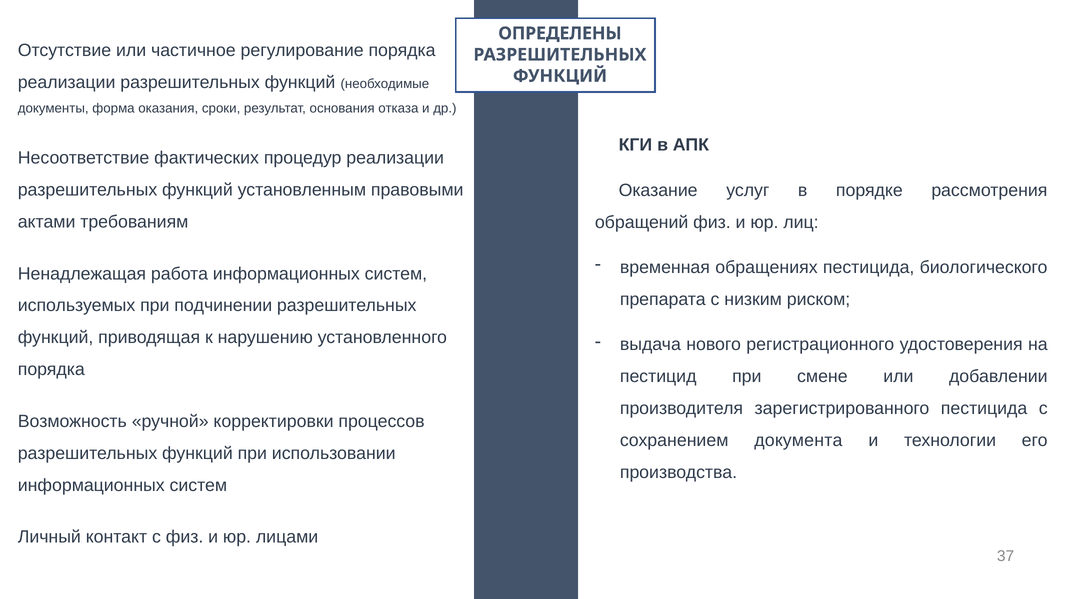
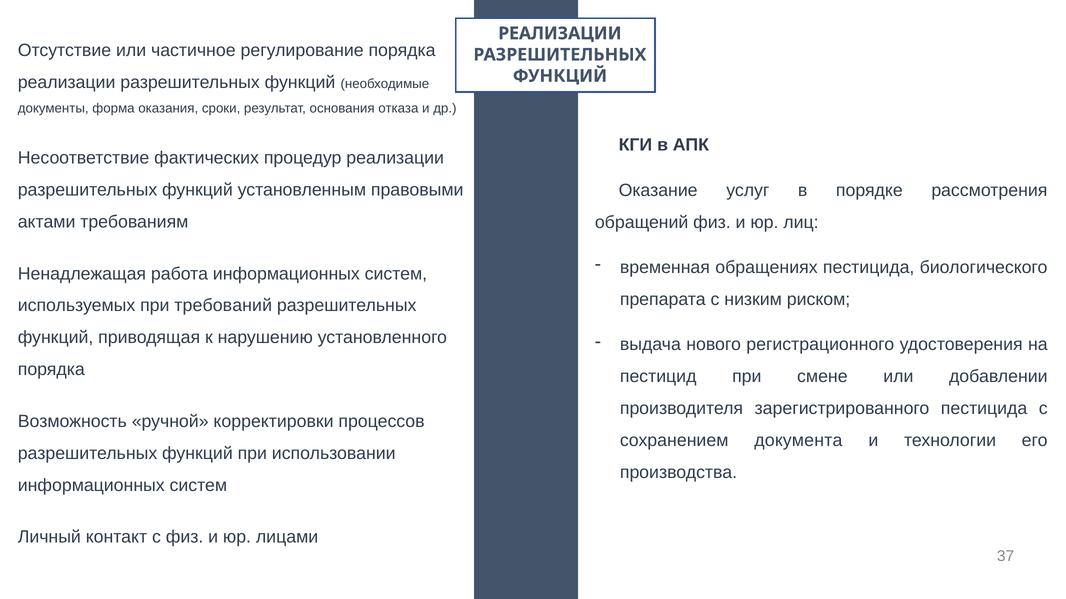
ОПРЕДЕЛЕНЫ at (560, 33): ОПРЕДЕЛЕНЫ -> РЕАЛИЗАЦИИ
подчинении: подчинении -> требований
